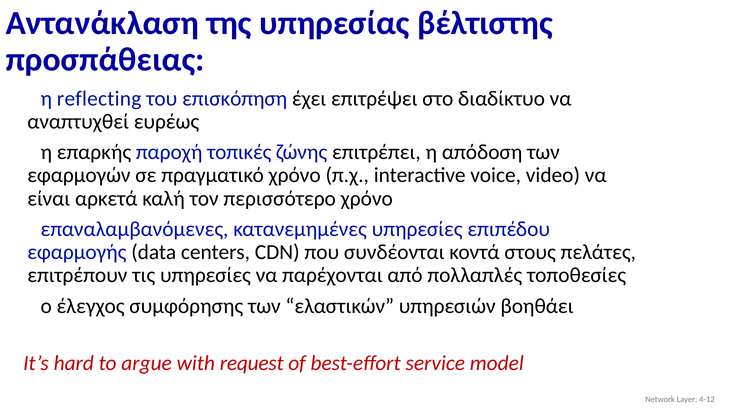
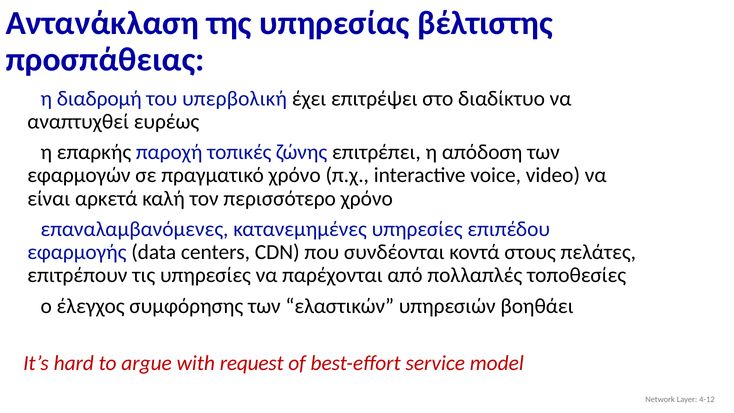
reflecting: reflecting -> διαδρομή
επισκόπηση: επισκόπηση -> υπερβολική
